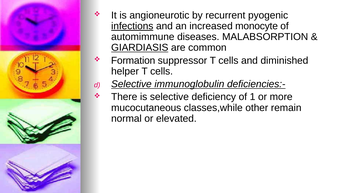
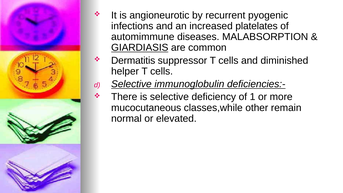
infections underline: present -> none
monocyte: monocyte -> platelates
Formation: Formation -> Dermatitis
